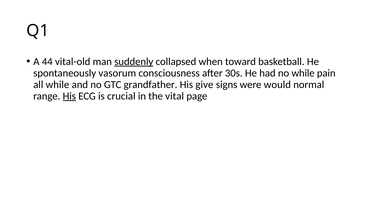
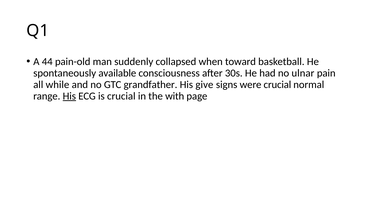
vital-old: vital-old -> pain-old
suddenly underline: present -> none
vasorum: vasorum -> available
no while: while -> ulnar
were would: would -> crucial
vital: vital -> with
